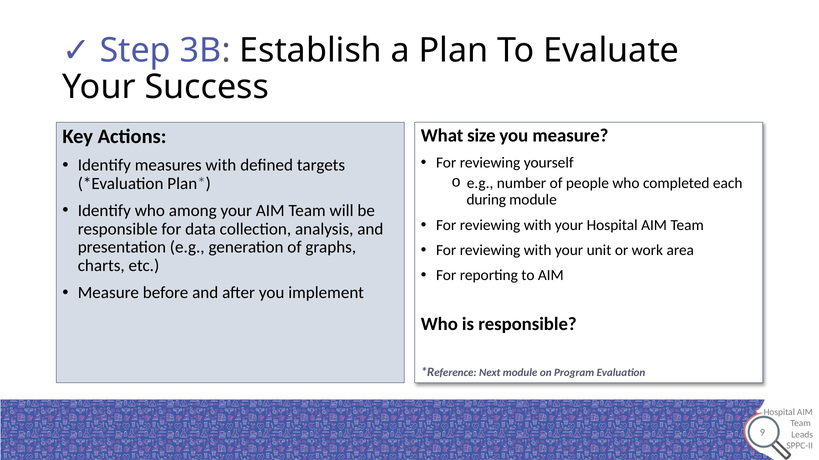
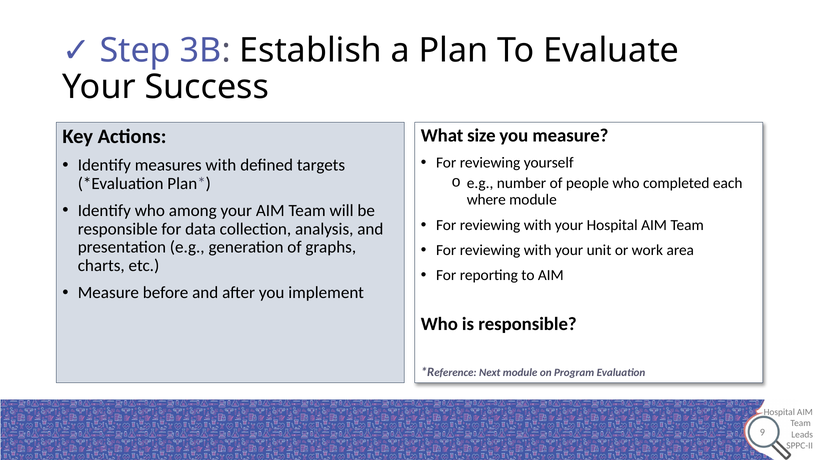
during: during -> where
